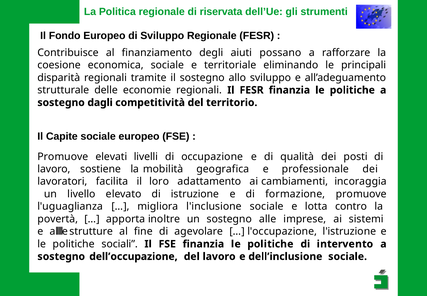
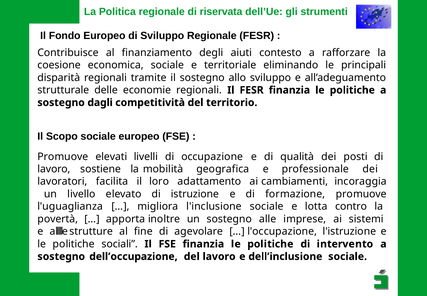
possano: possano -> contesto
Capite: Capite -> Scopo
